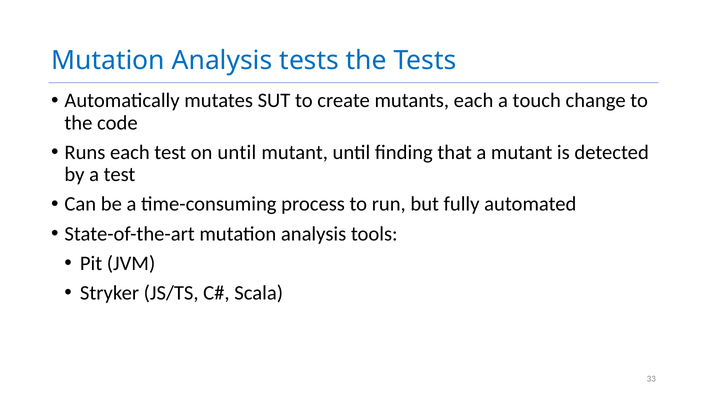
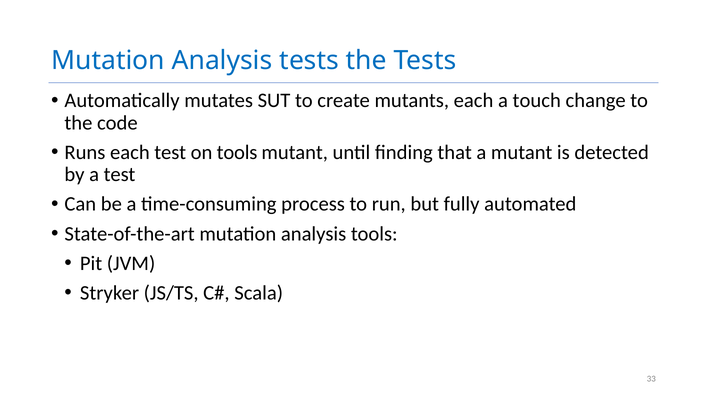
on until: until -> tools
